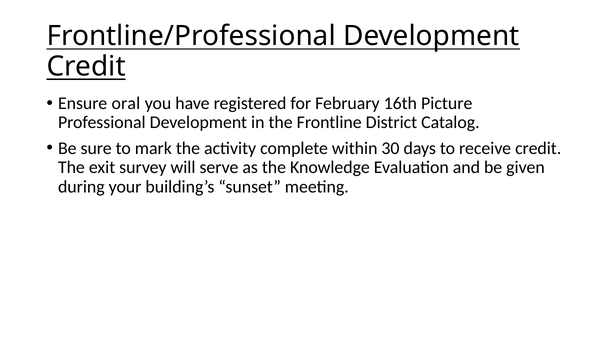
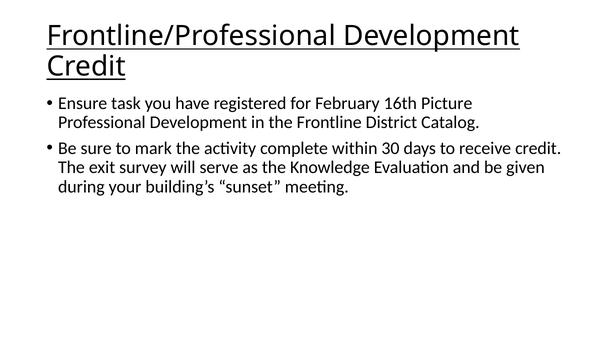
oral: oral -> task
